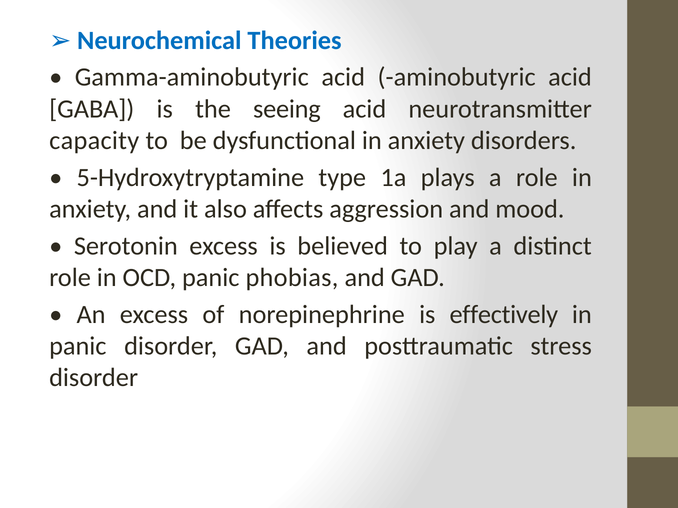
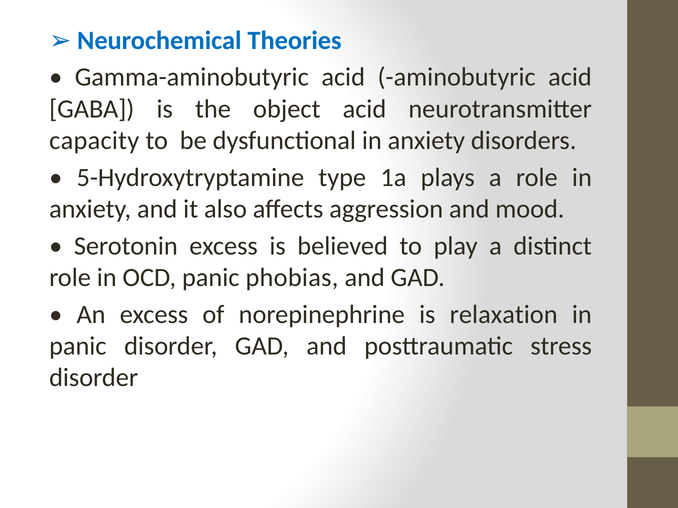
seeing: seeing -> object
effectively: effectively -> relaxation
